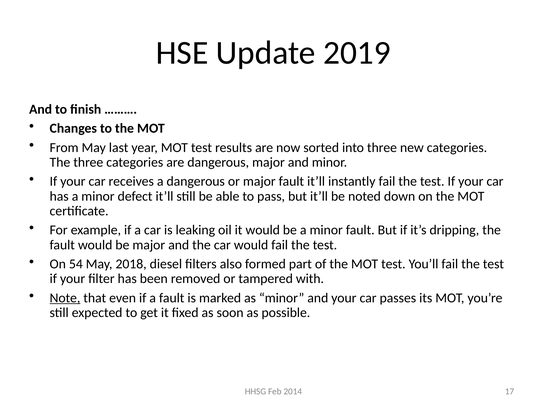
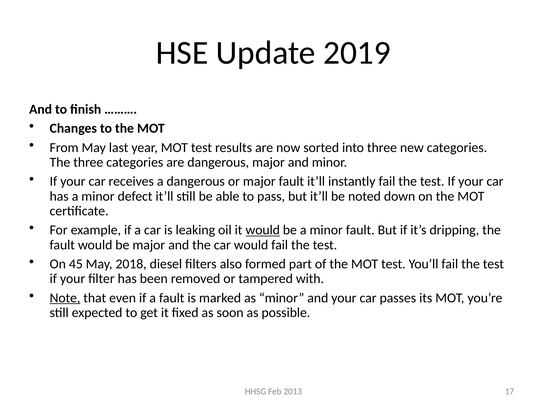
would at (263, 230) underline: none -> present
54: 54 -> 45
2014: 2014 -> 2013
